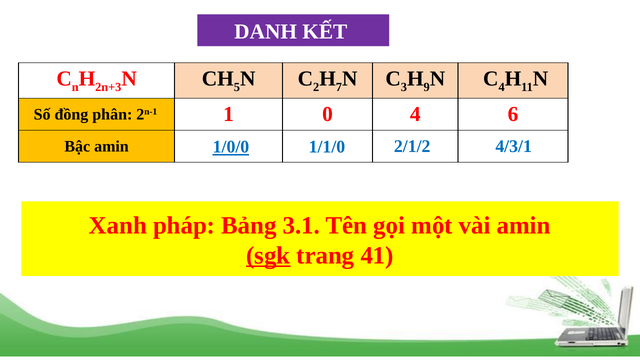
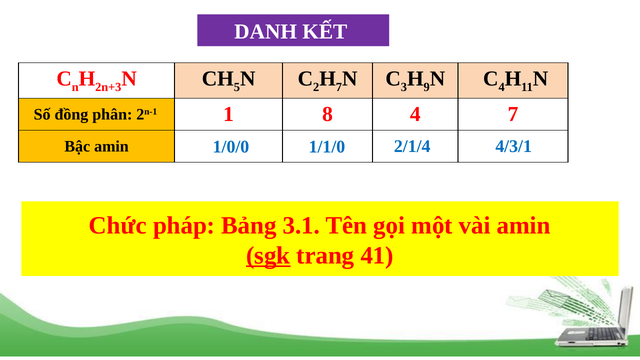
0: 0 -> 8
4 6: 6 -> 7
1/0/0 underline: present -> none
2/1/2: 2/1/2 -> 2/1/4
Xanh: Xanh -> Chức
